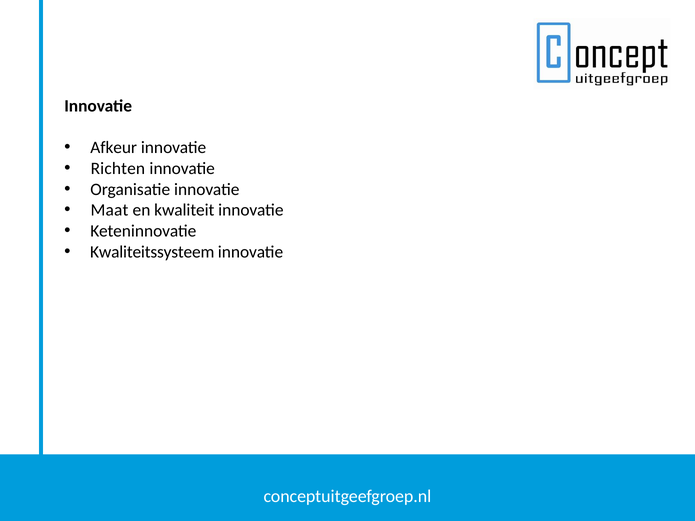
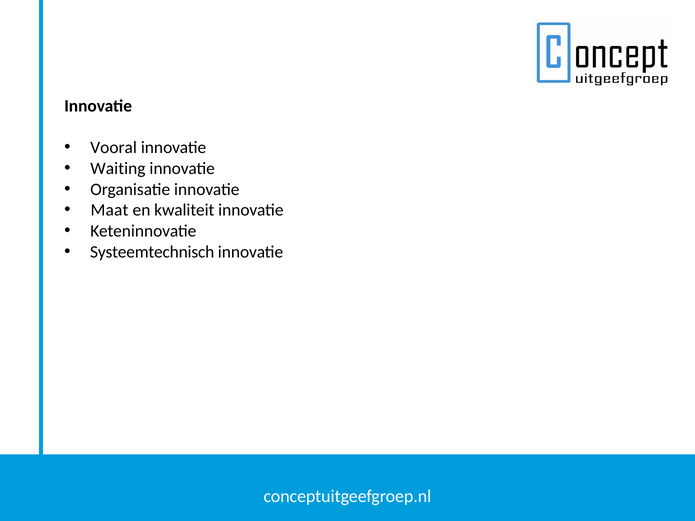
Afkeur: Afkeur -> Vooral
Richten: Richten -> Waiting
Kwaliteitssysteem: Kwaliteitssysteem -> Systeemtechnisch
